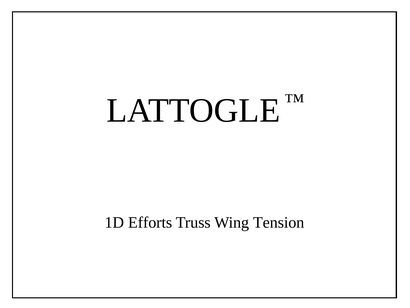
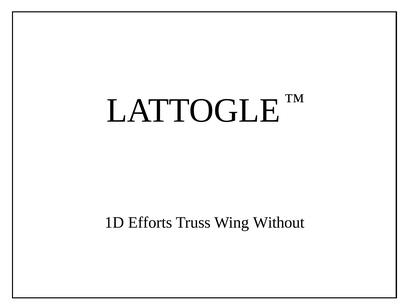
Tension: Tension -> Without
